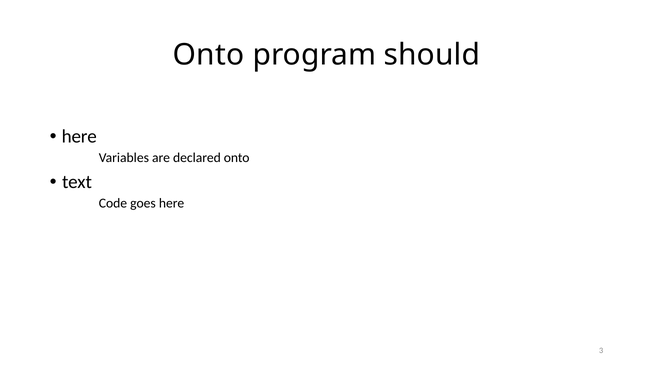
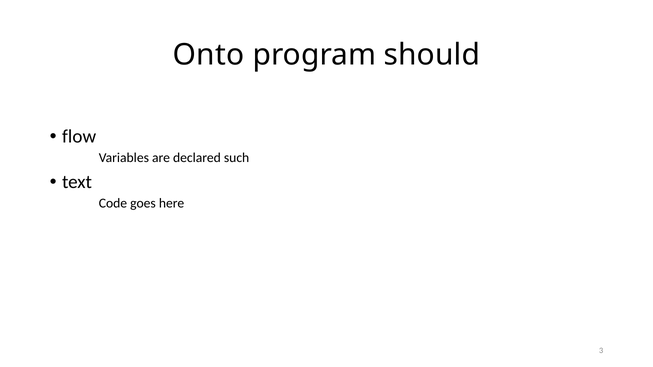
here at (79, 137): here -> flow
declared onto: onto -> such
